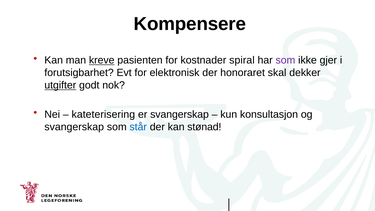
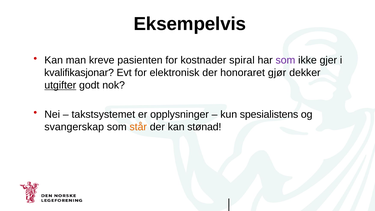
Kompensere: Kompensere -> Eksempelvis
kreve underline: present -> none
forutsigbarhet: forutsigbarhet -> kvalifikasjonar
skal: skal -> gjør
kateterisering: kateterisering -> takstsystemet
er svangerskap: svangerskap -> opplysninger
konsultasjon: konsultasjon -> spesialistens
står colour: blue -> orange
